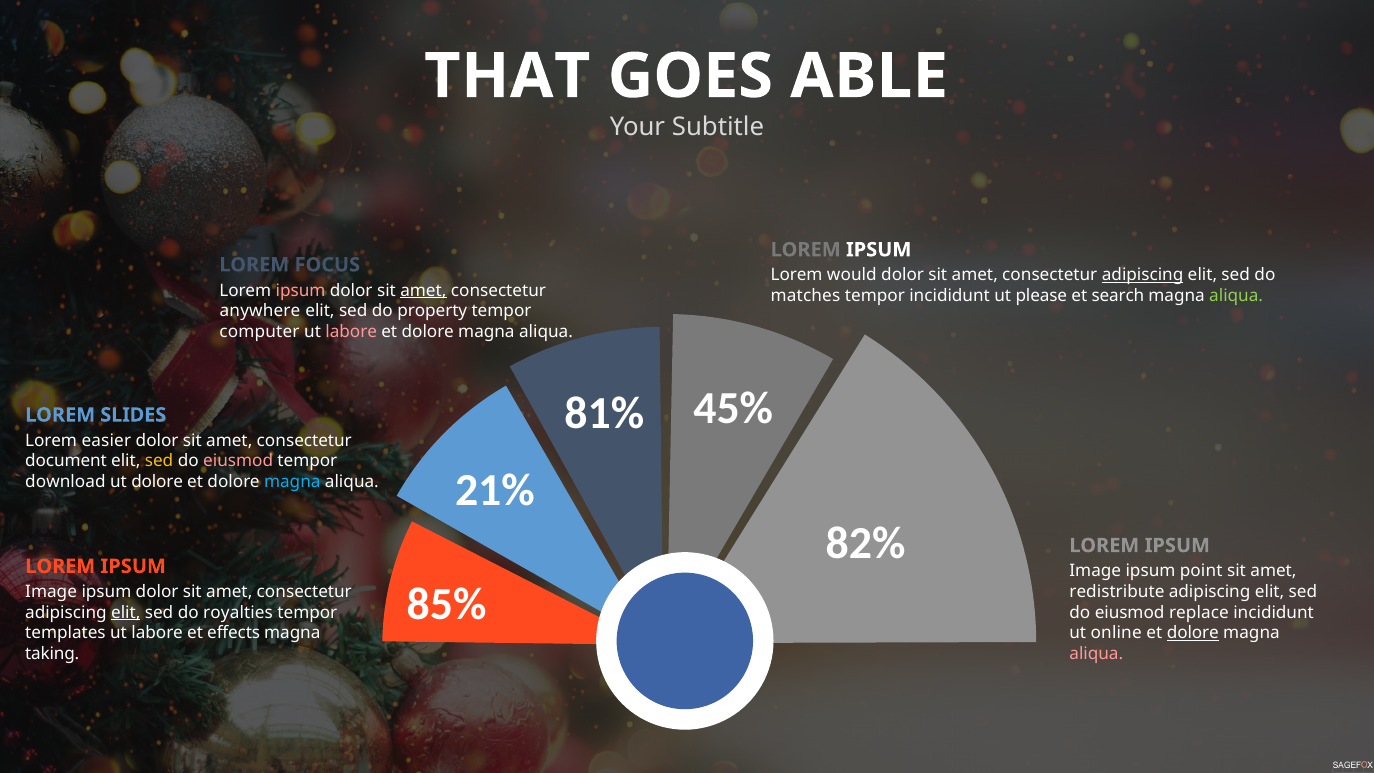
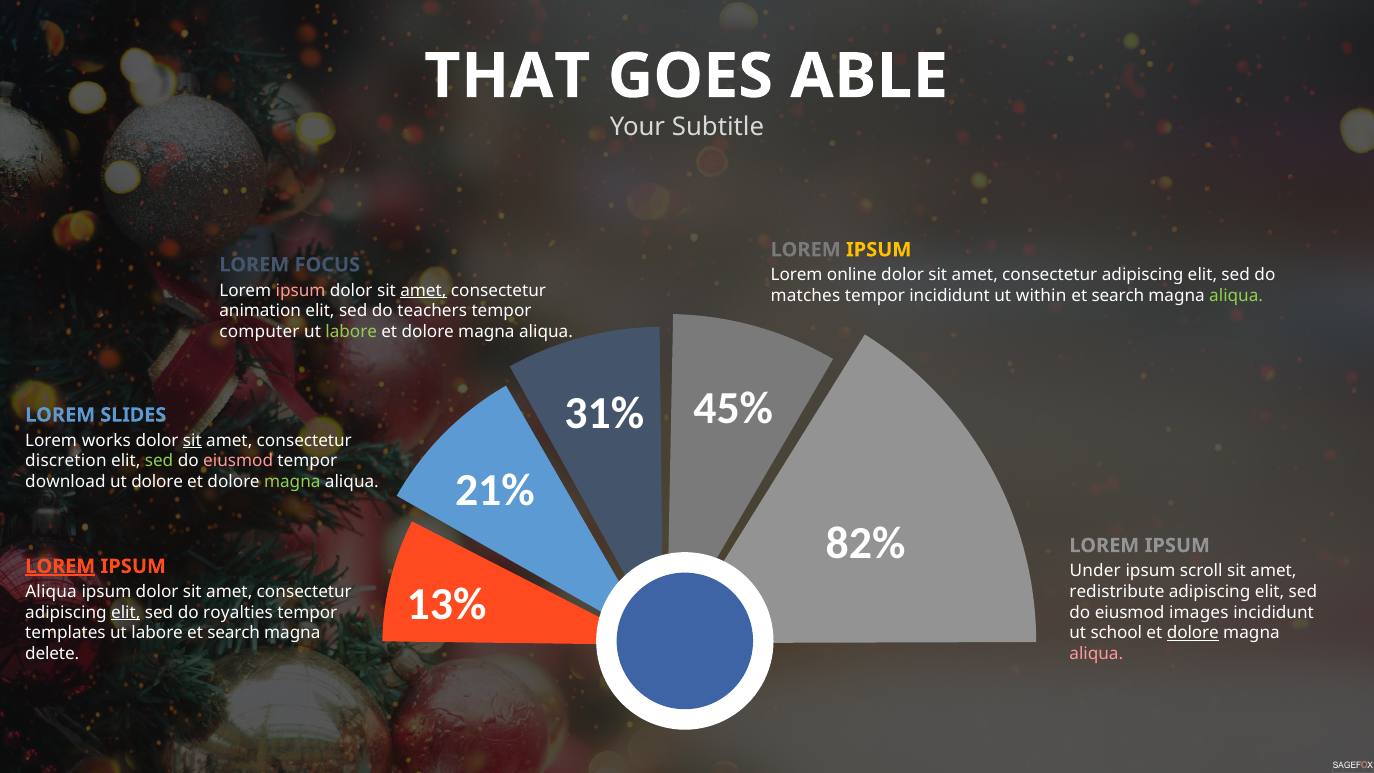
IPSUM at (879, 250) colour: white -> yellow
would: would -> online
adipiscing at (1143, 275) underline: present -> none
please: please -> within
anywhere: anywhere -> animation
property: property -> teachers
labore at (351, 332) colour: pink -> light green
81%: 81% -> 31%
easier: easier -> works
sit at (192, 440) underline: none -> present
document: document -> discretion
sed at (159, 461) colour: yellow -> light green
magna at (292, 482) colour: light blue -> light green
LOREM at (60, 566) underline: none -> present
Image at (1095, 571): Image -> Under
point: point -> scroll
85%: 85% -> 13%
Image at (51, 592): Image -> Aliqua
replace: replace -> images
online: online -> school
labore et effects: effects -> search
taking: taking -> delete
